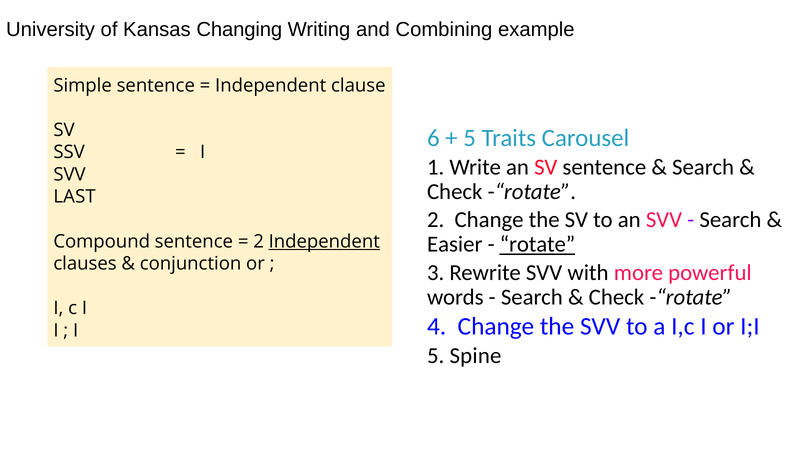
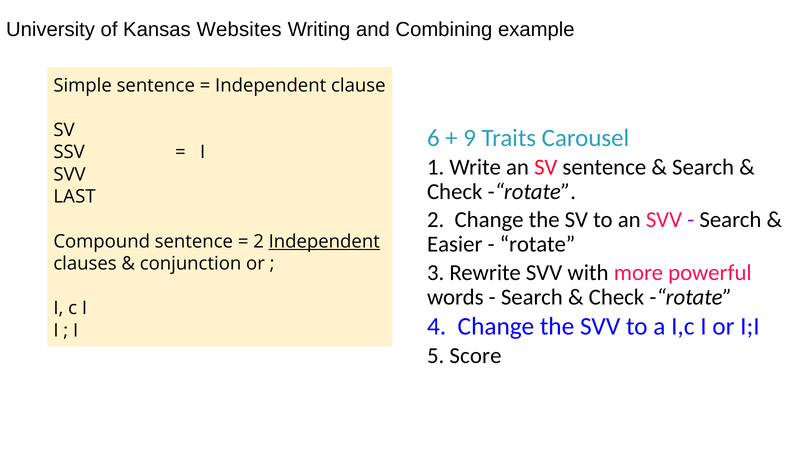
Changing: Changing -> Websites
5 at (470, 138): 5 -> 9
rotate underline: present -> none
Spine: Spine -> Score
